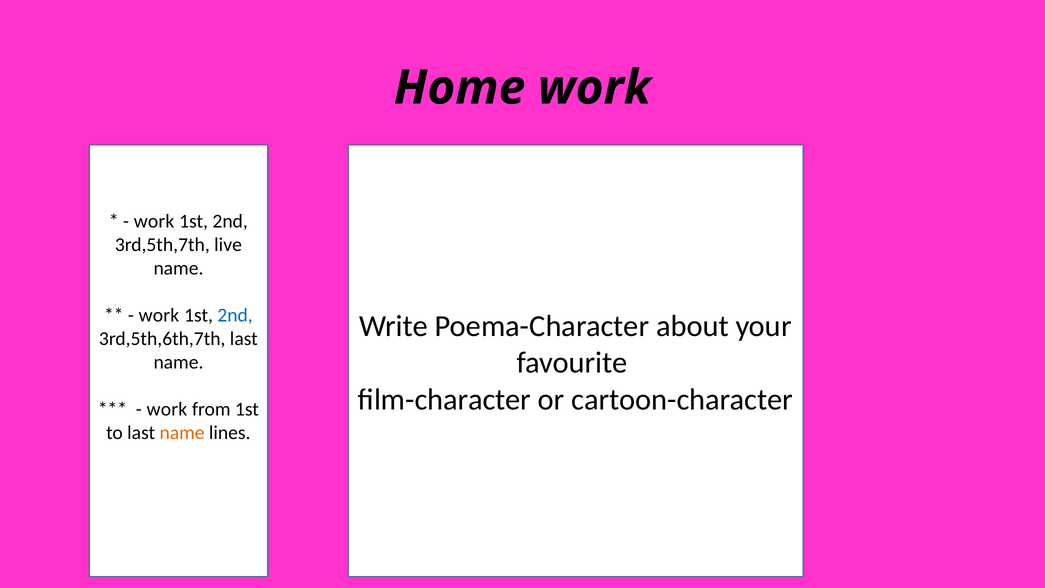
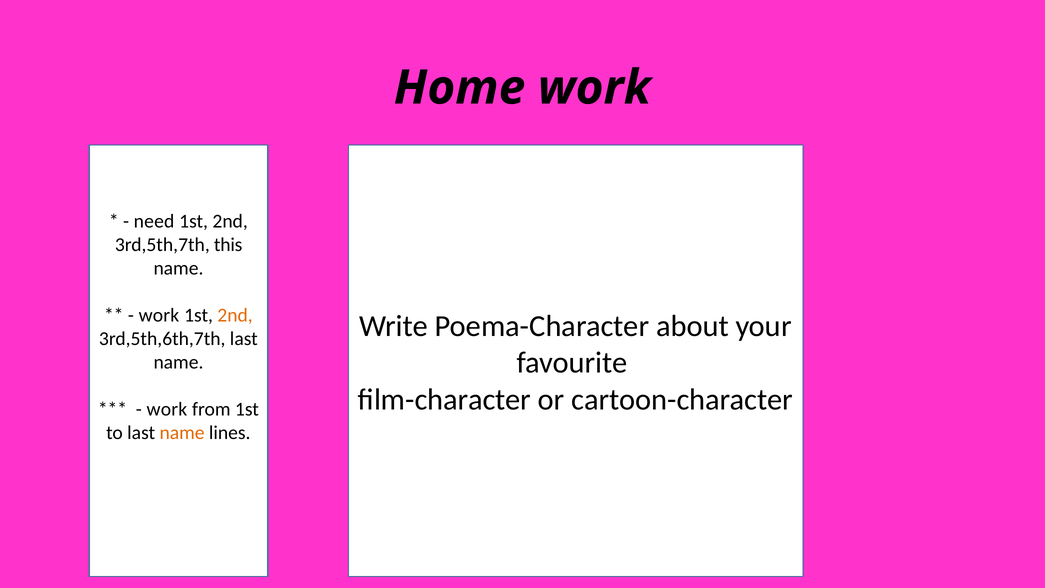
work at (154, 221): work -> need
live: live -> this
2nd at (235, 315) colour: blue -> orange
